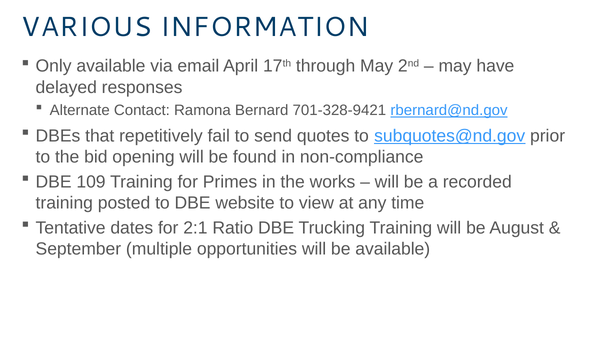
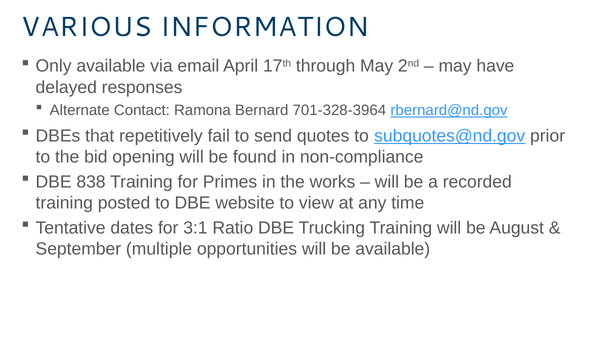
701-328-9421: 701-328-9421 -> 701-328-3964
109: 109 -> 838
2:1: 2:1 -> 3:1
